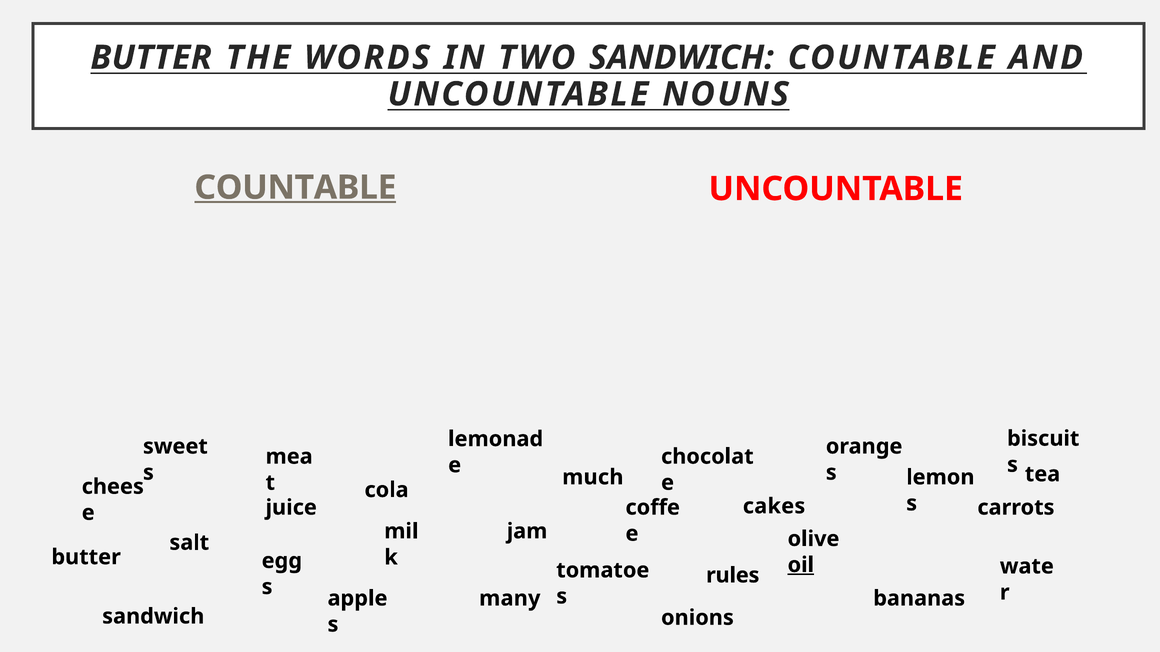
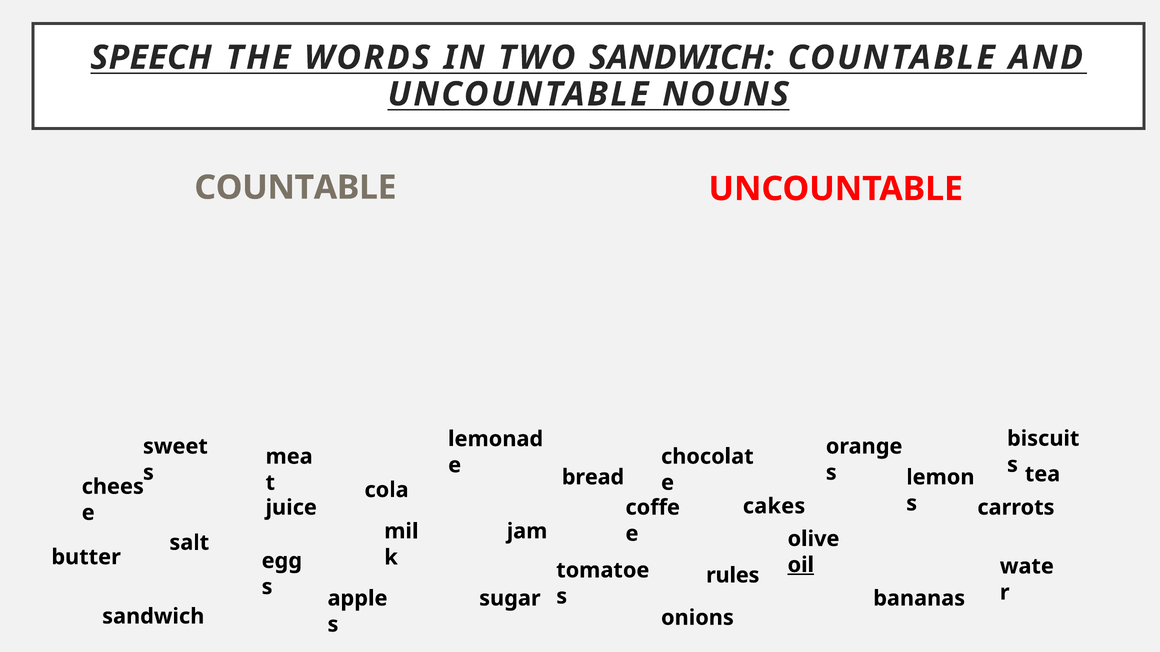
BUTTER at (151, 58): BUTTER -> SPEECH
COUNTABLE at (295, 188) underline: present -> none
much: much -> bread
many: many -> sugar
